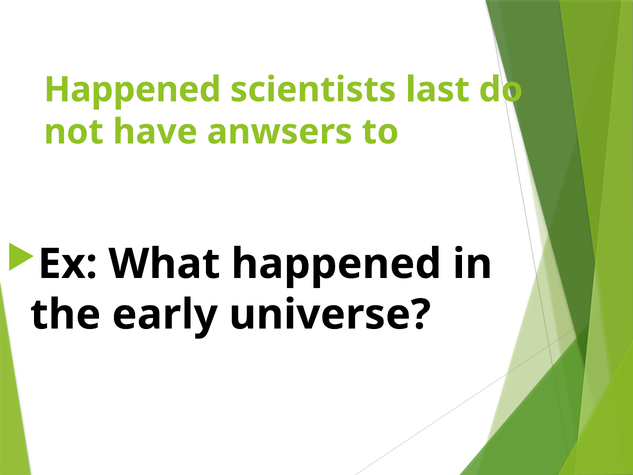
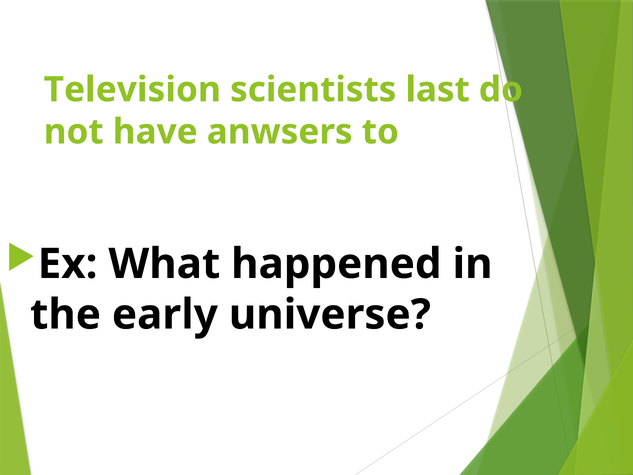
Happened at (132, 90): Happened -> Television
